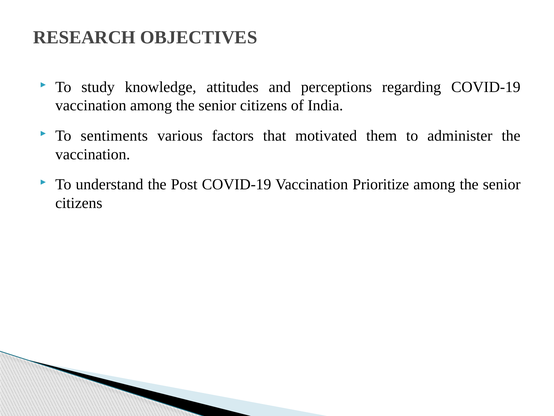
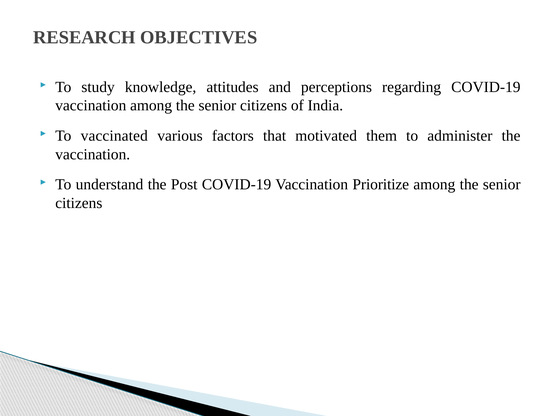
sentiments: sentiments -> vaccinated
